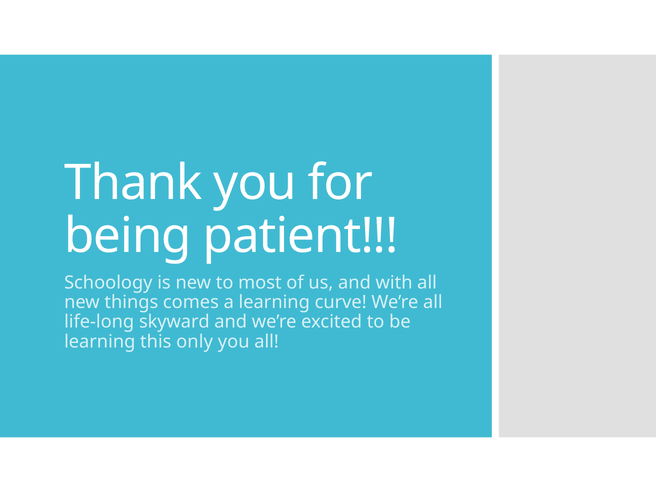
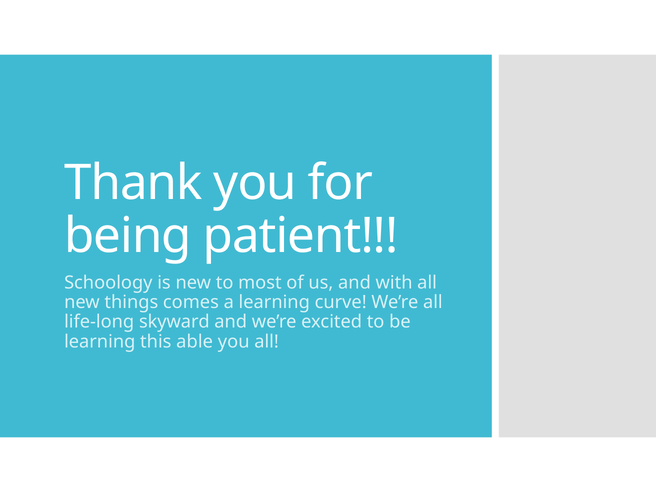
only: only -> able
